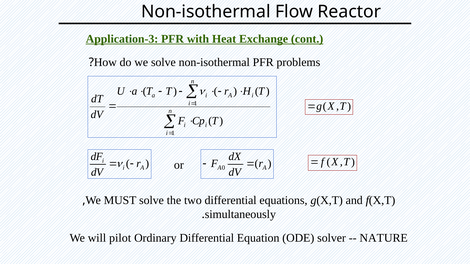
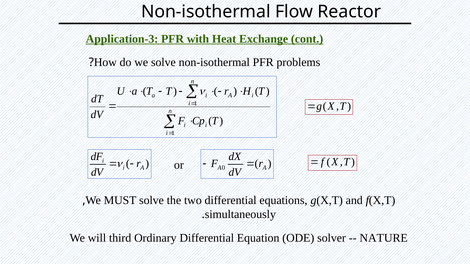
pilot: pilot -> third
